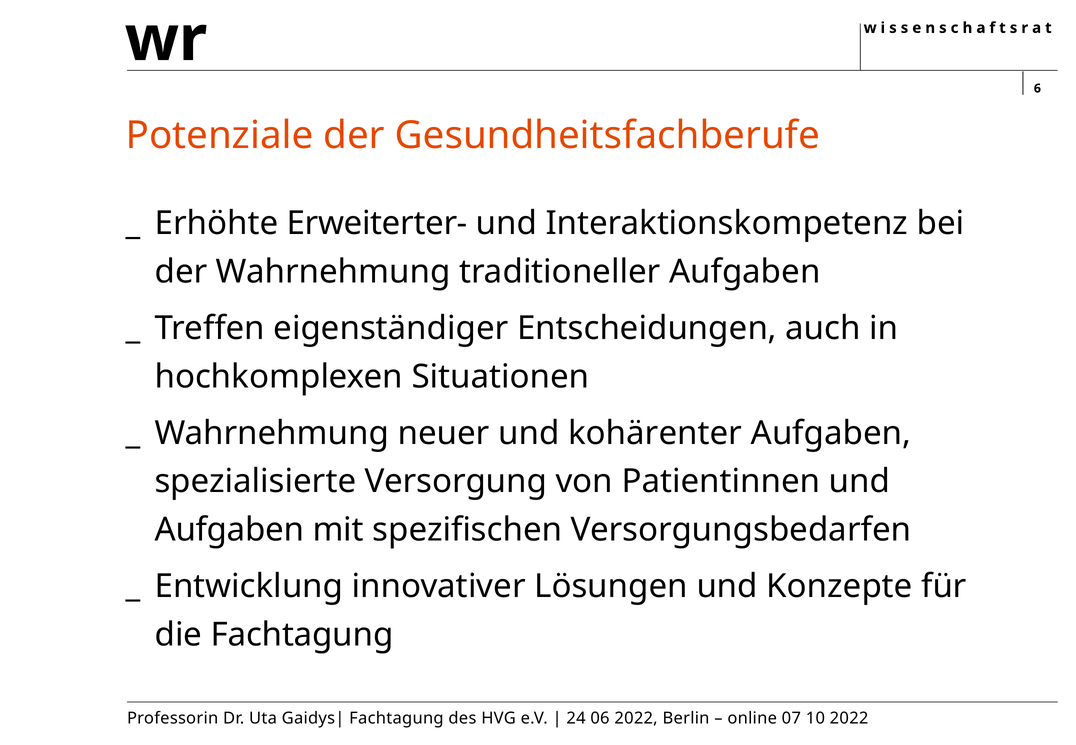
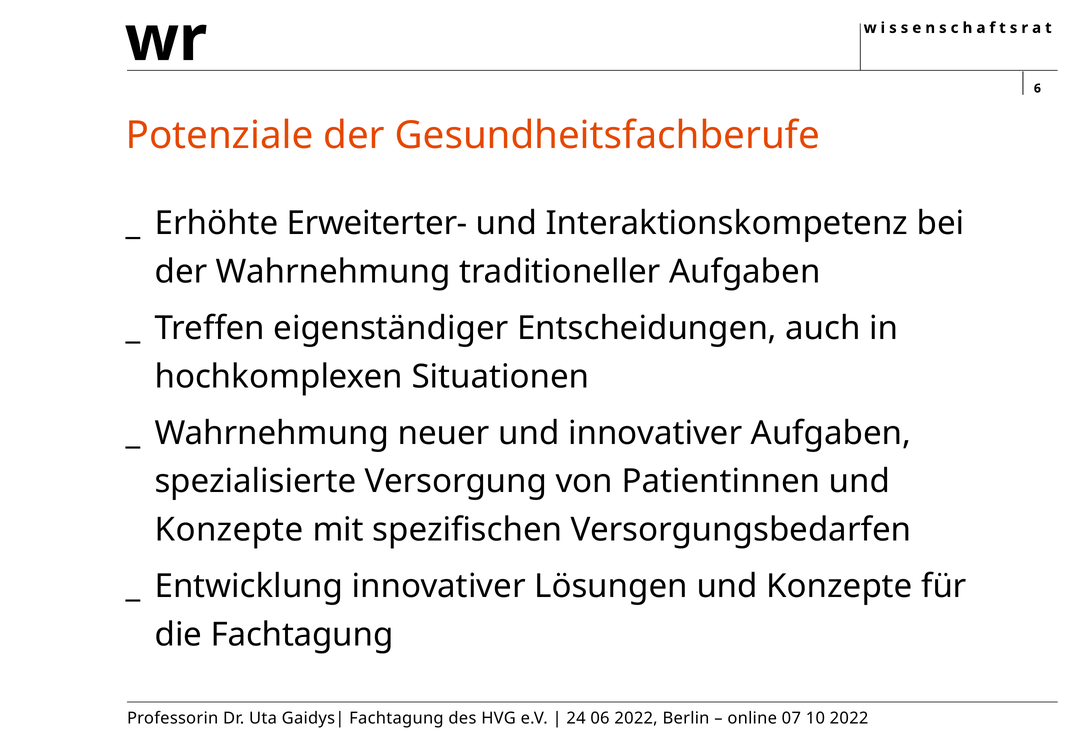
und kohärenter: kohärenter -> innovativer
Aufgaben at (229, 530): Aufgaben -> Konzepte
